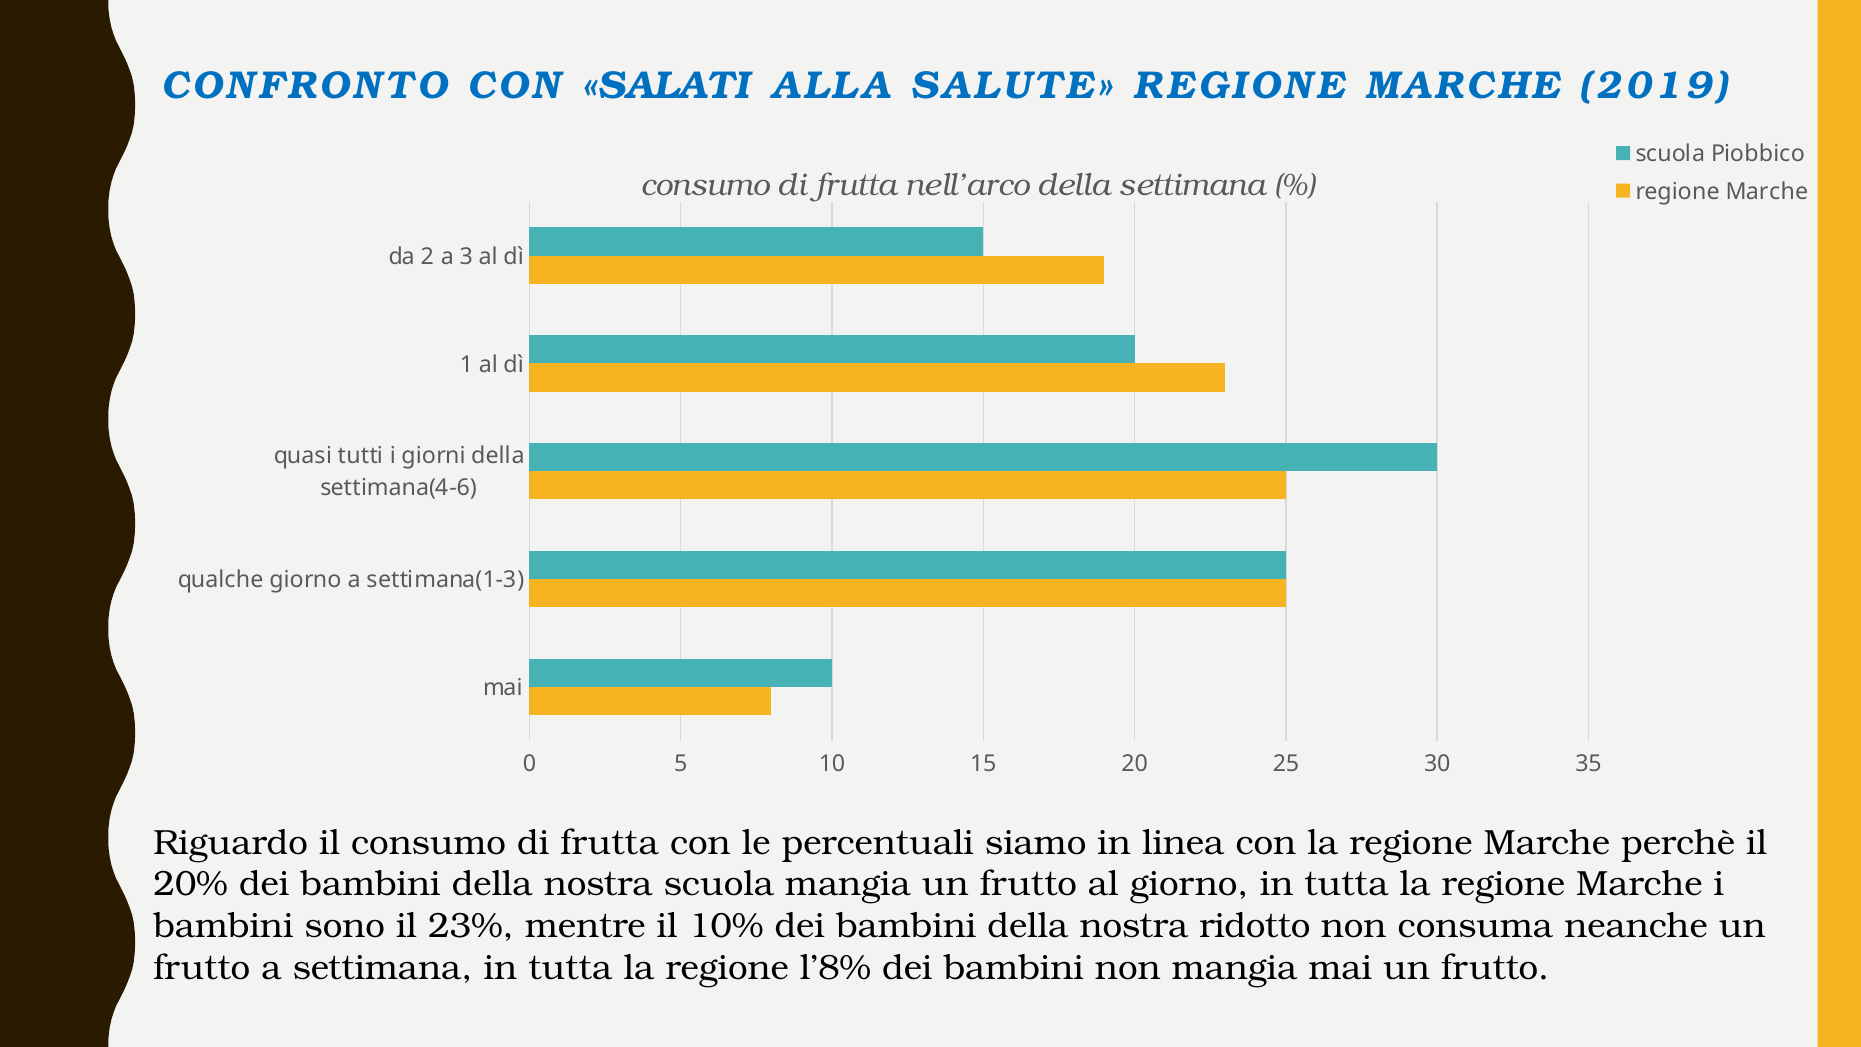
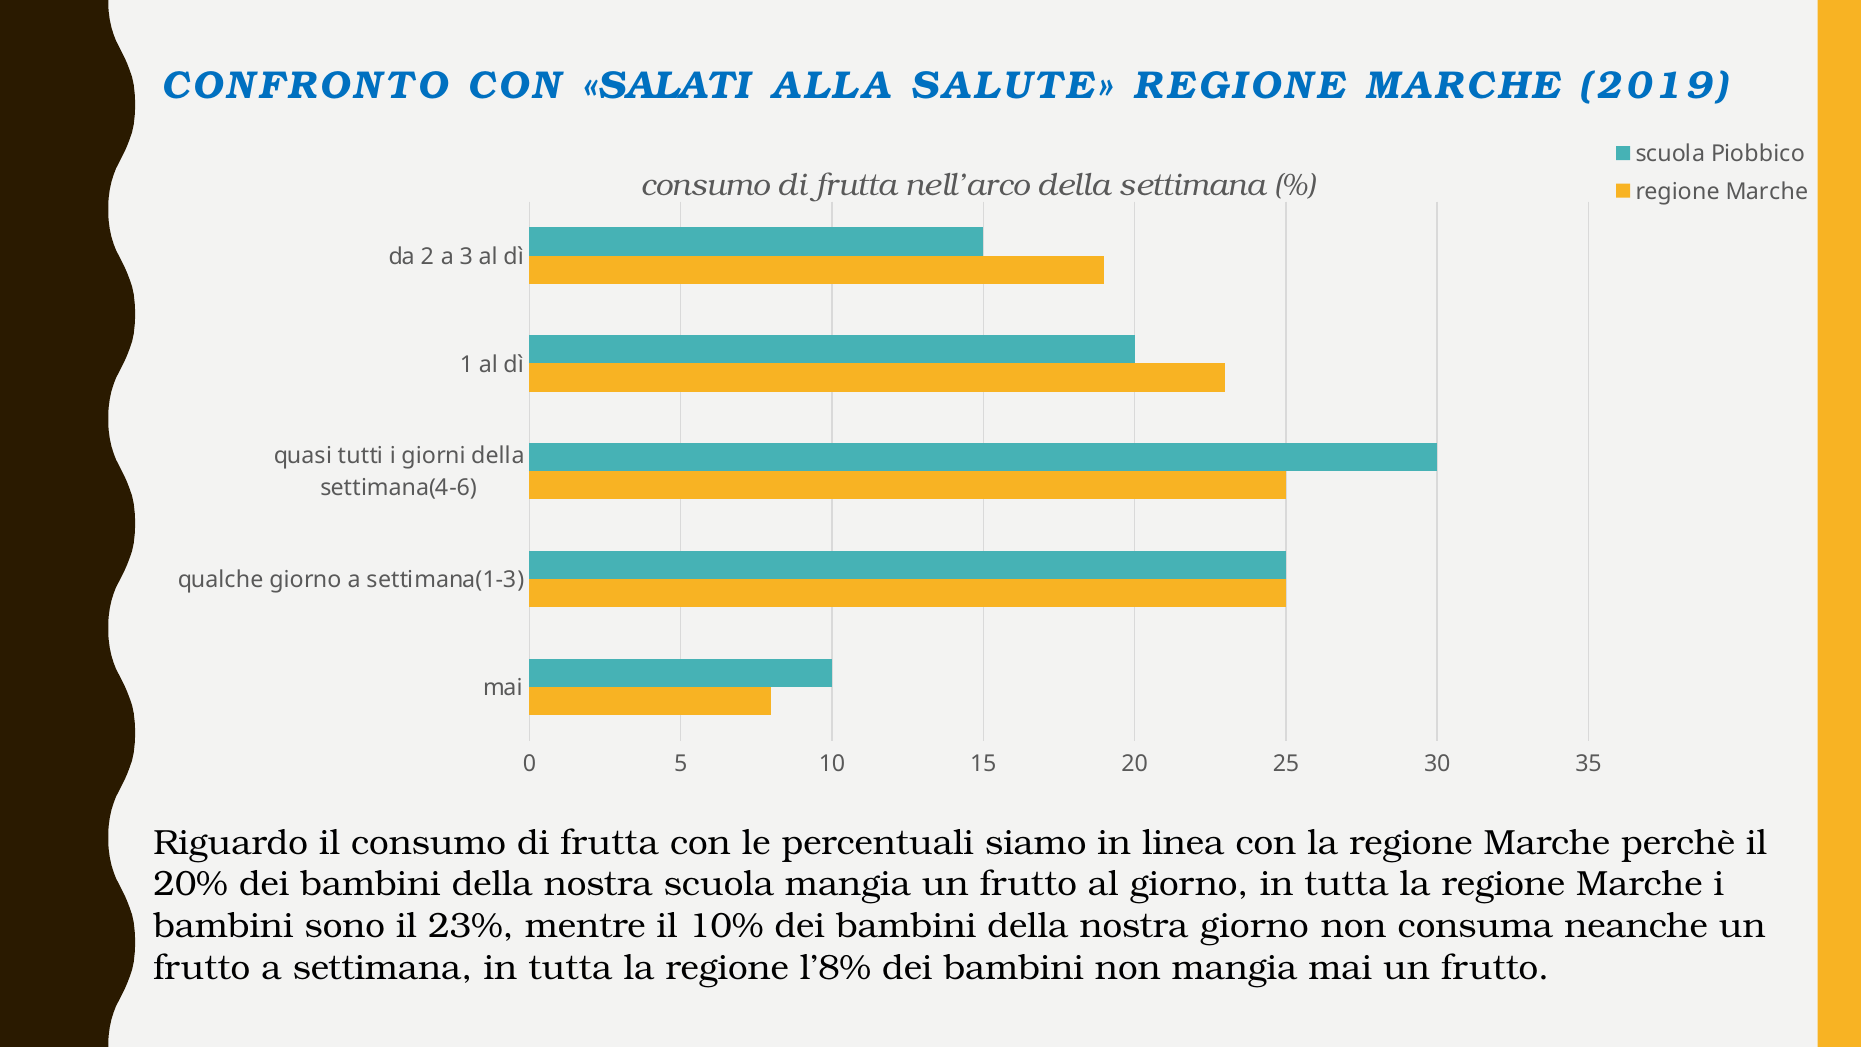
nostra ridotto: ridotto -> giorno
